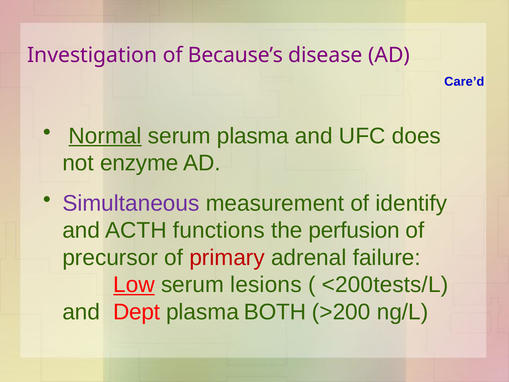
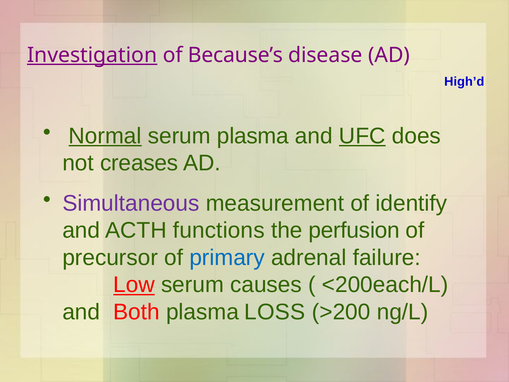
Investigation underline: none -> present
Care’d: Care’d -> High’d
UFC underline: none -> present
enzyme: enzyme -> creases
primary colour: red -> blue
lesions: lesions -> causes
<200tests/L: <200tests/L -> <200each/L
Dept: Dept -> Both
BOTH: BOTH -> LOSS
